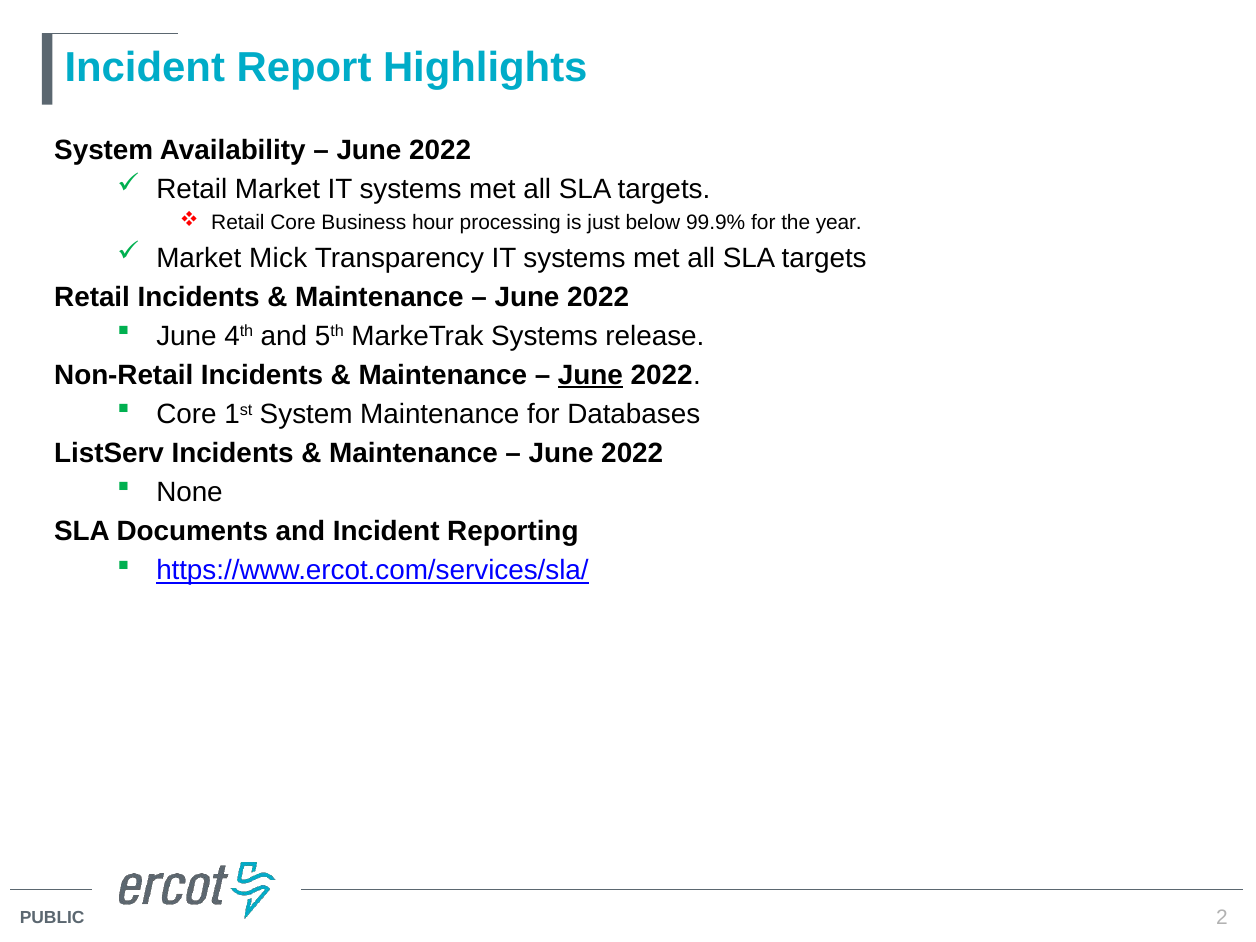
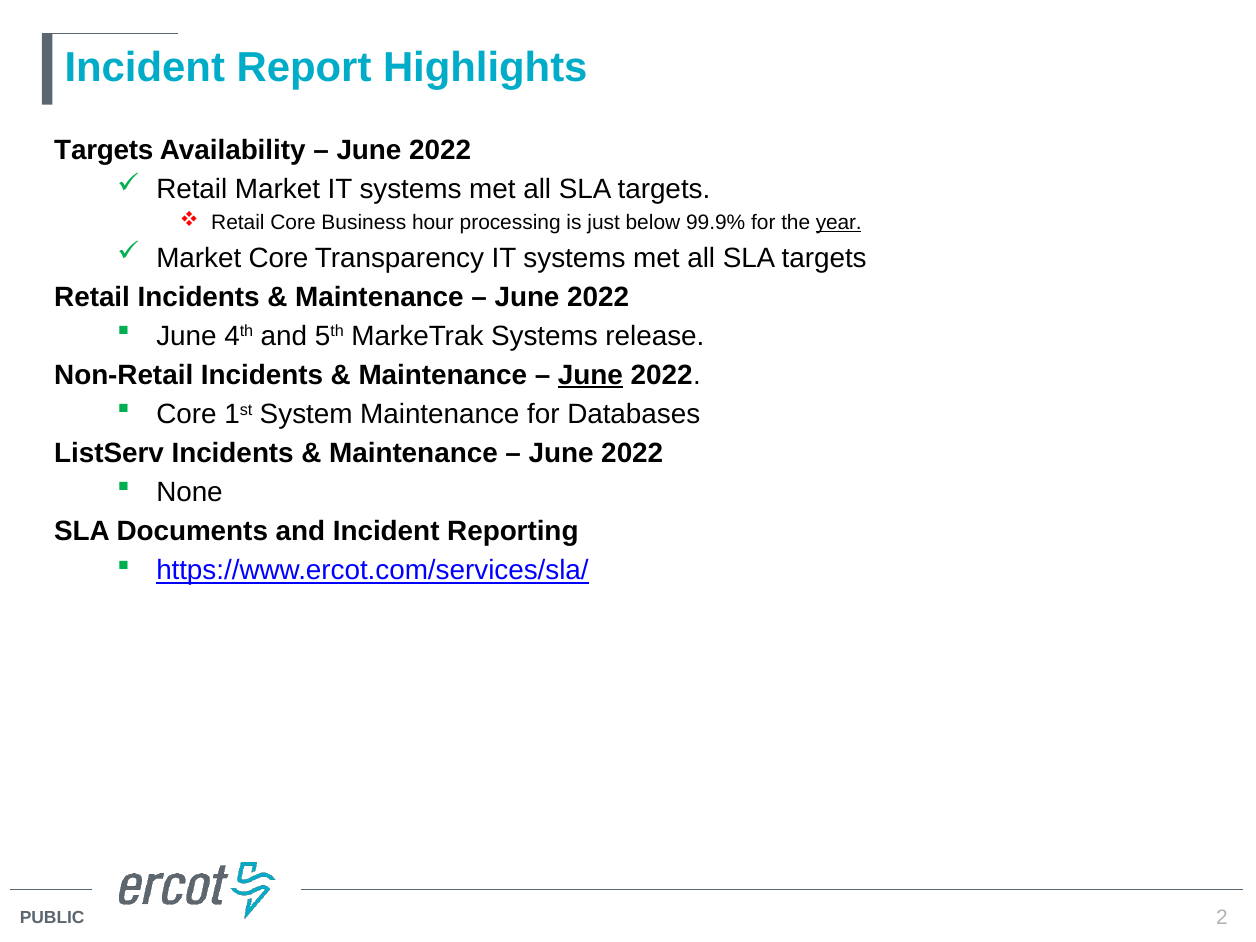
System at (104, 150): System -> Targets
year underline: none -> present
Market Mick: Mick -> Core
